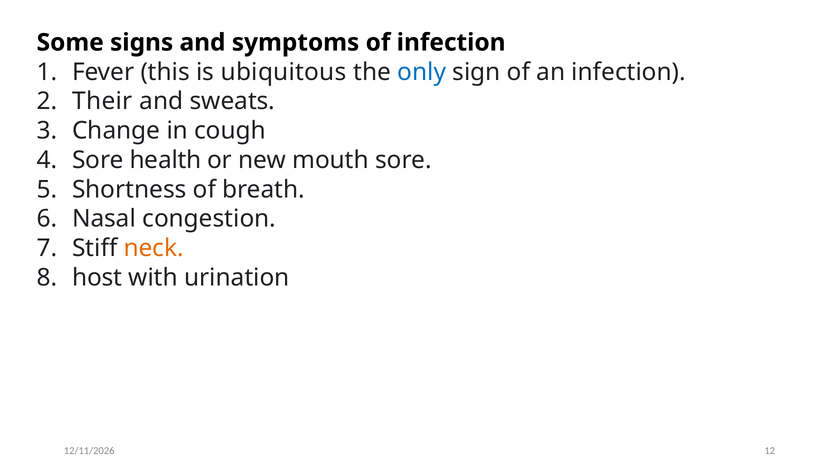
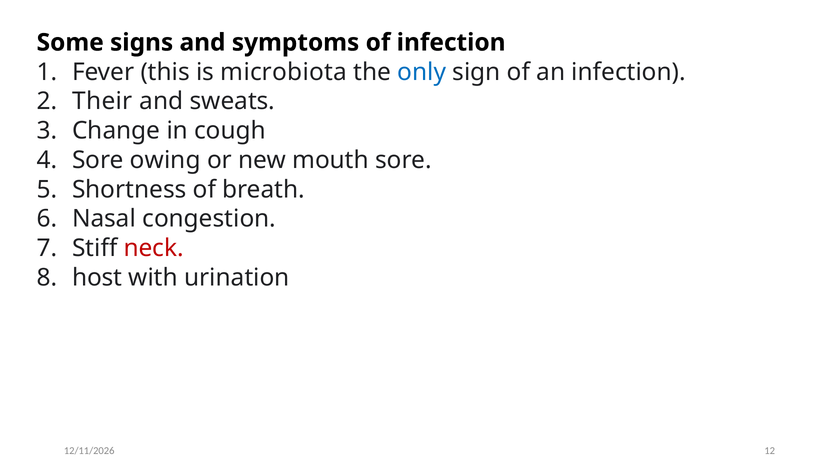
ubiquitous: ubiquitous -> microbiota
health: health -> owing
neck colour: orange -> red
